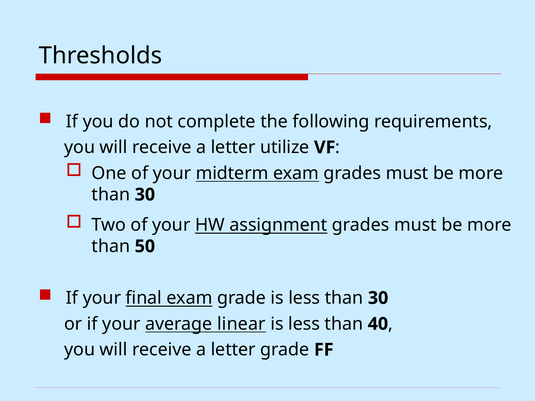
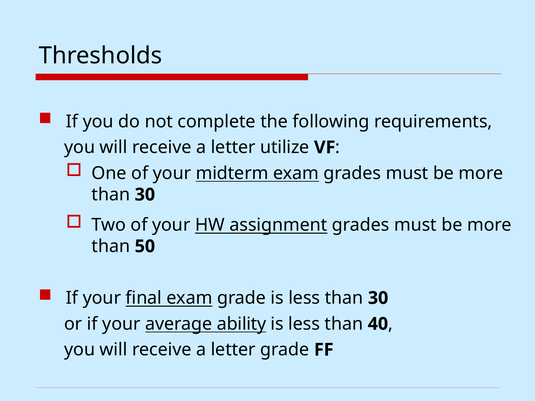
linear: linear -> ability
